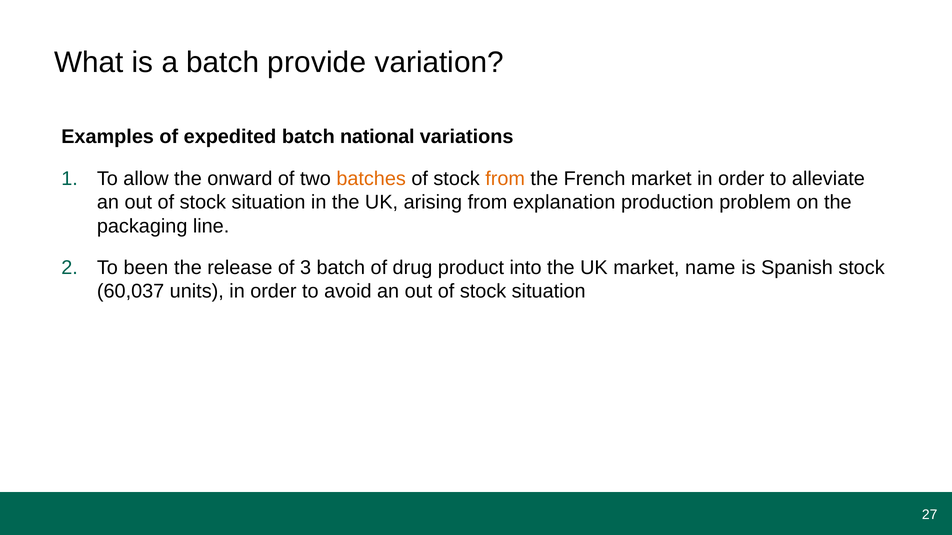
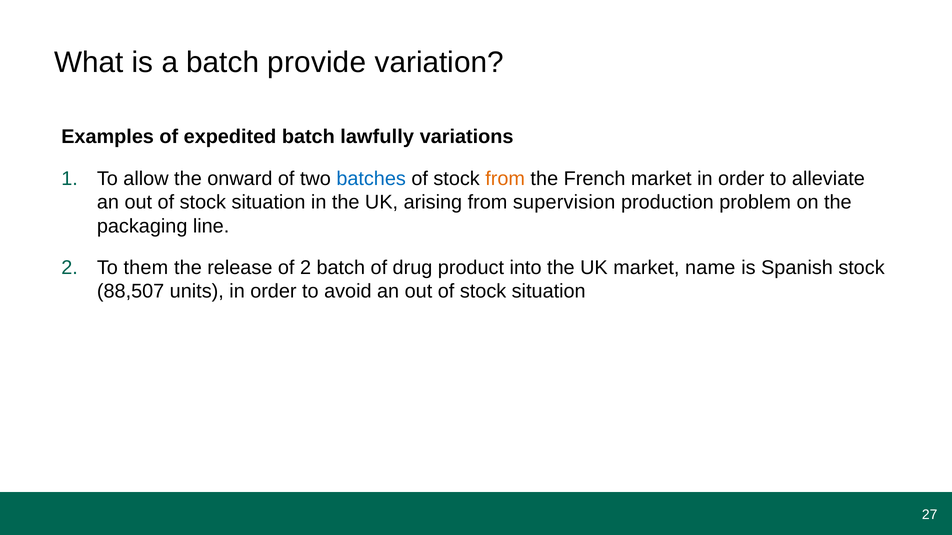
national: national -> lawfully
batches colour: orange -> blue
explanation: explanation -> supervision
been: been -> them
of 3: 3 -> 2
60,037: 60,037 -> 88,507
